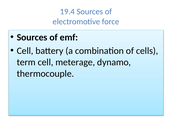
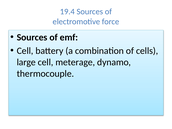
term: term -> large
